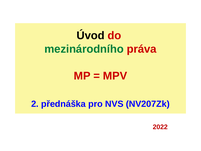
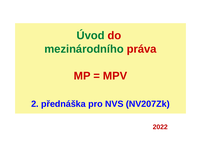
Úvod colour: black -> green
